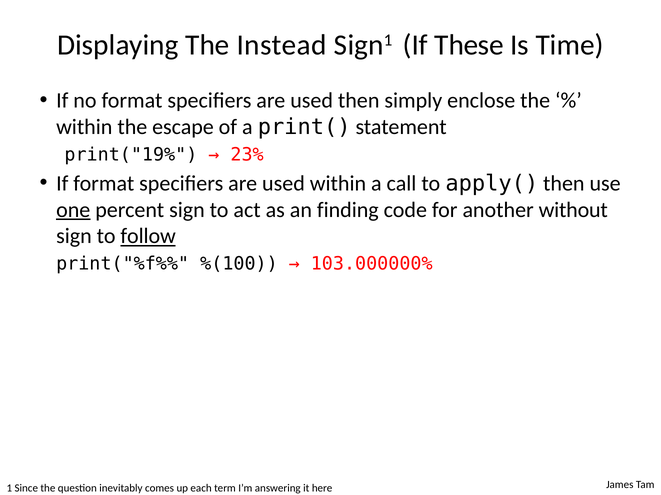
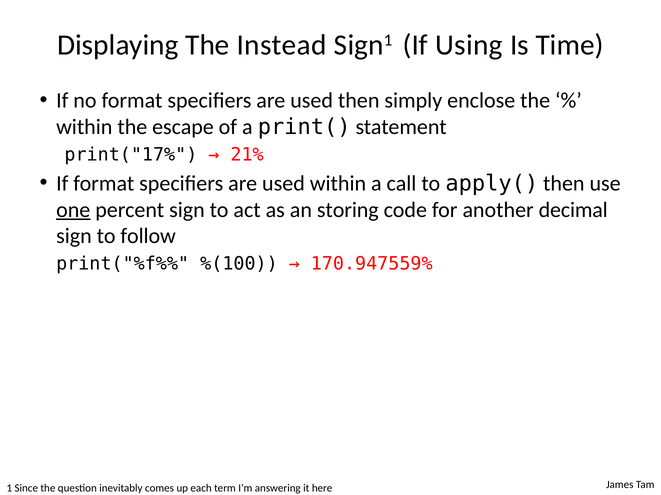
These: These -> Using
print("19%: print("19% -> print("17%
23%: 23% -> 21%
finding: finding -> storing
without: without -> decimal
follow underline: present -> none
103.000000%: 103.000000% -> 170.947559%
